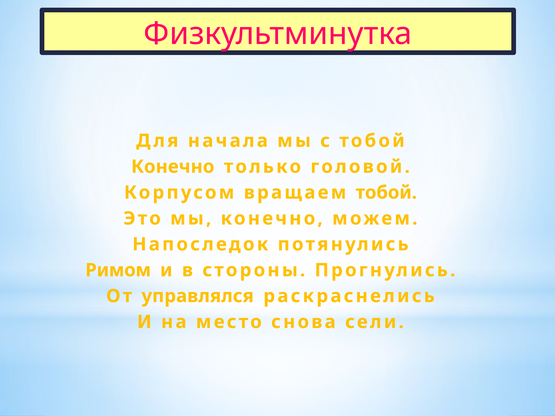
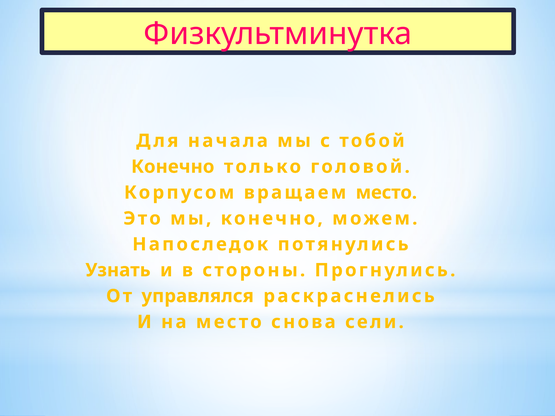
вращаем тобой: тобой -> место
Римом: Римом -> Узнать
